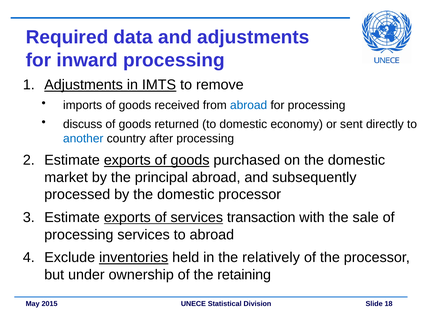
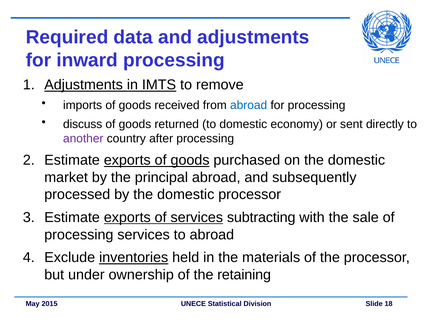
another colour: blue -> purple
transaction: transaction -> subtracting
relatively: relatively -> materials
